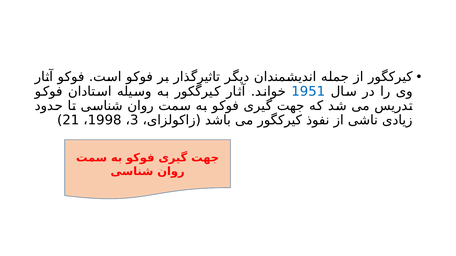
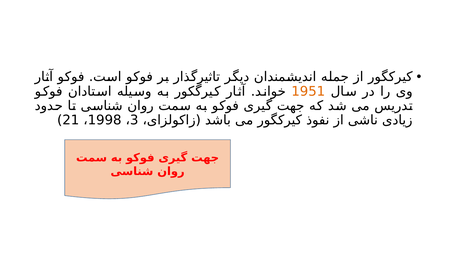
1951 colour: blue -> orange
